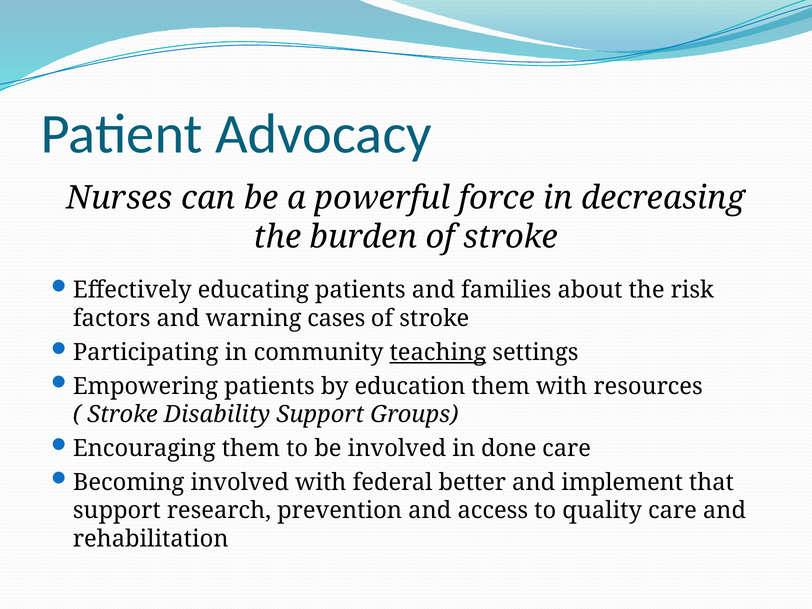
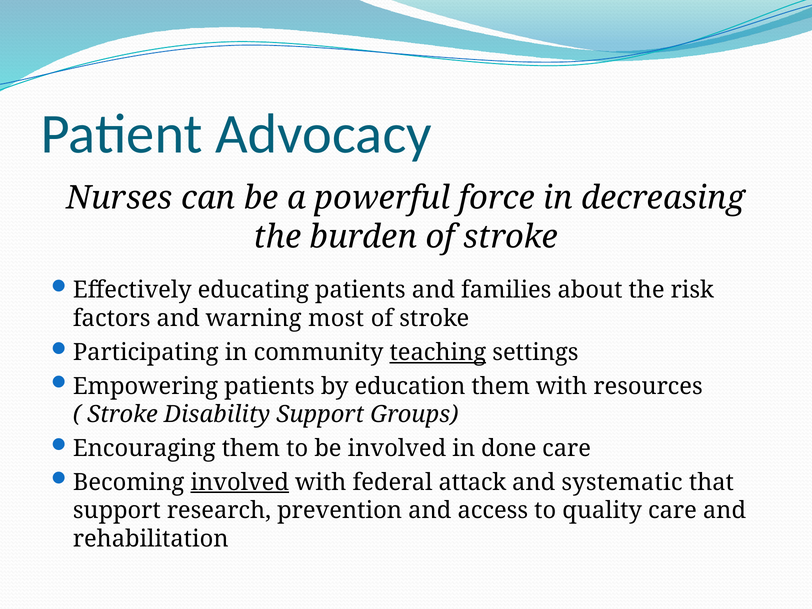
cases: cases -> most
involved at (240, 482) underline: none -> present
better: better -> attack
implement: implement -> systematic
